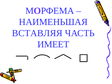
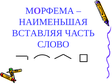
ИМЕЕТ: ИМЕЕТ -> СЛОВО
